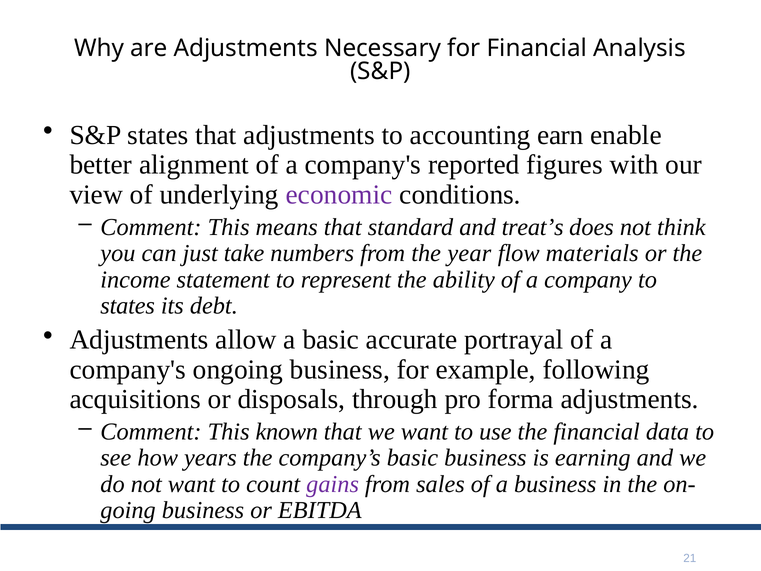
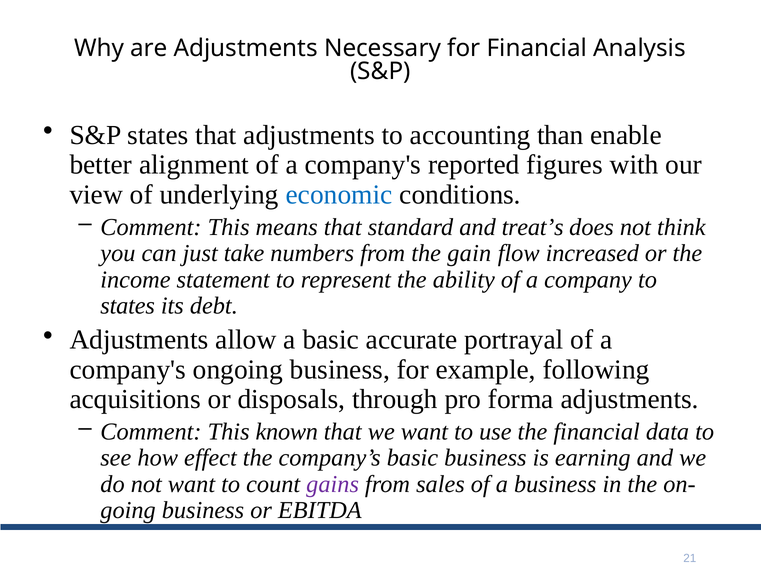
earn: earn -> than
economic colour: purple -> blue
year: year -> gain
materials: materials -> increased
years: years -> effect
